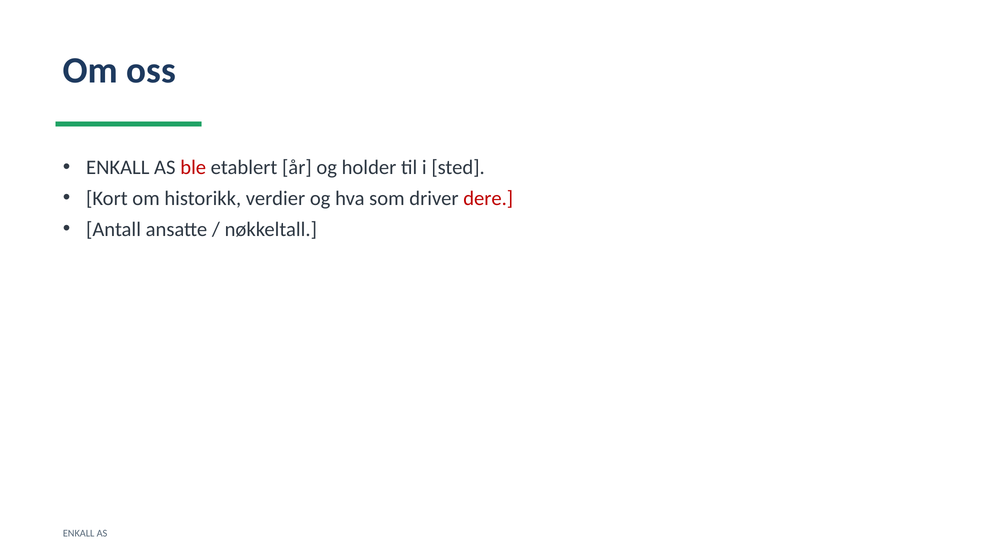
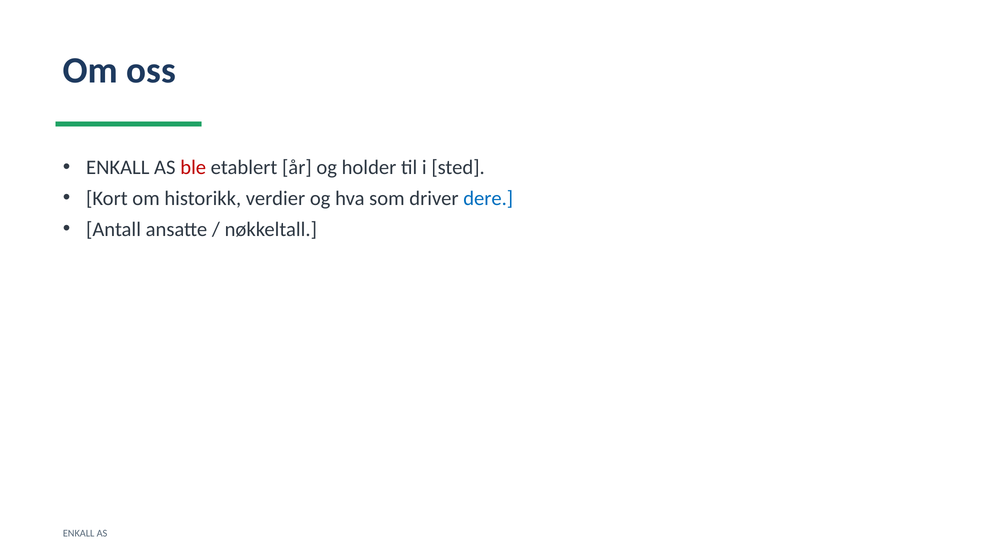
dere colour: red -> blue
